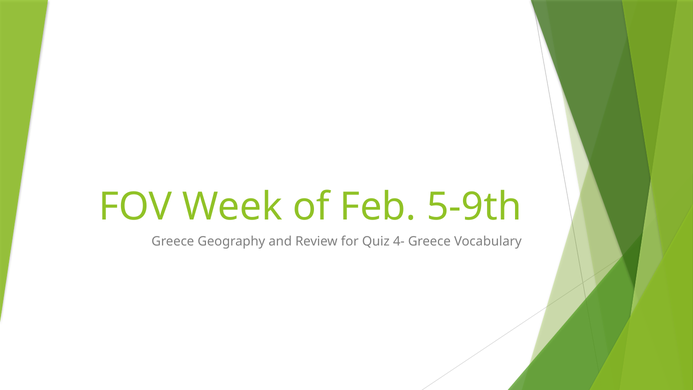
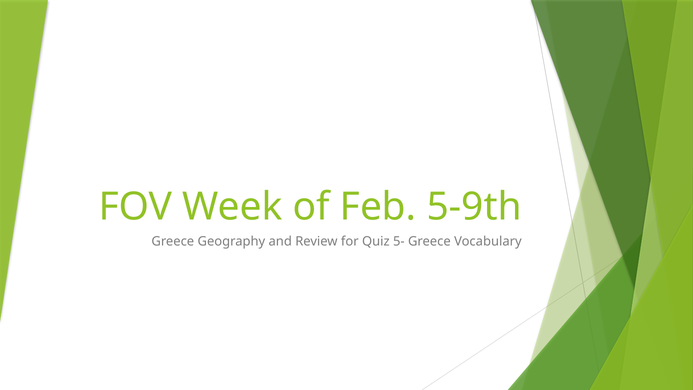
4-: 4- -> 5-
